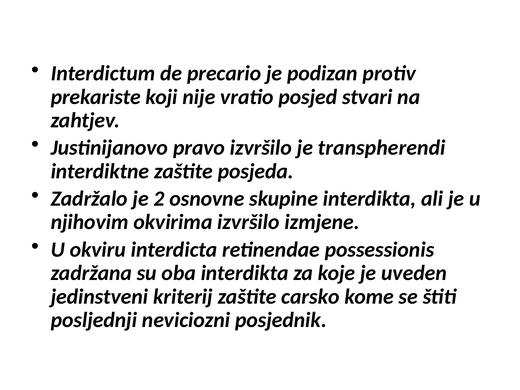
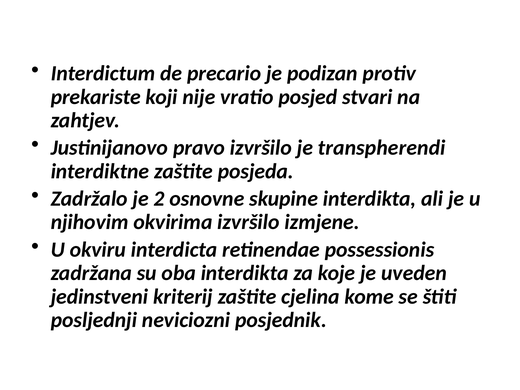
carsko: carsko -> cjelina
